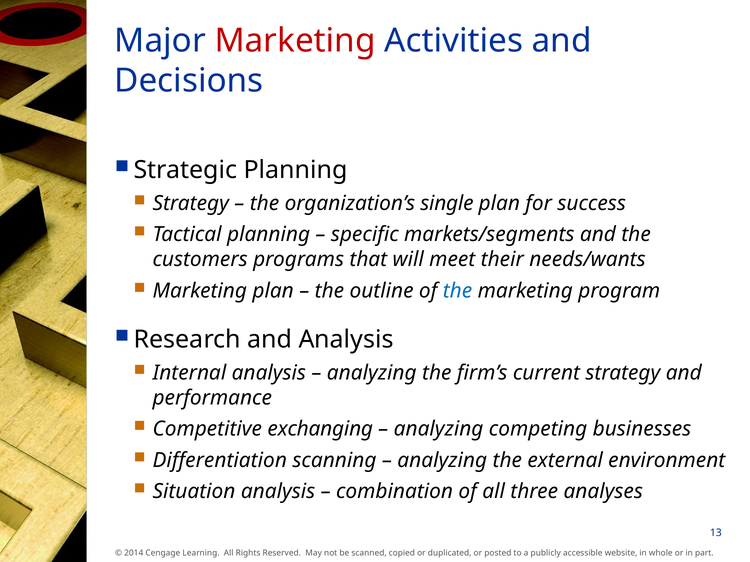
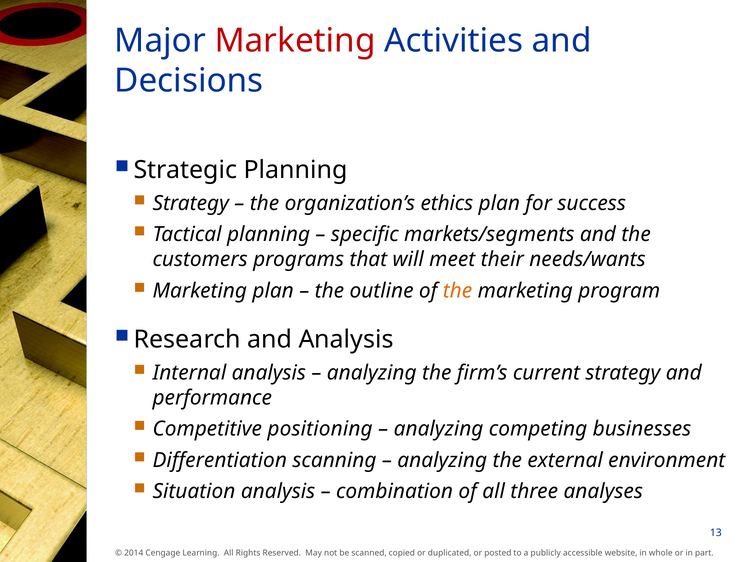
single: single -> ethics
the at (458, 291) colour: blue -> orange
exchanging: exchanging -> positioning
